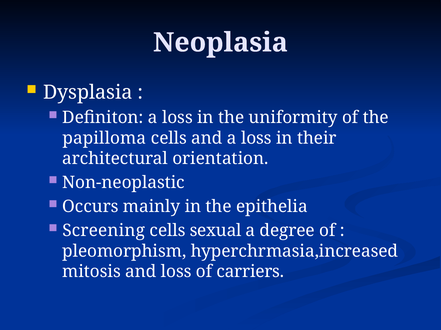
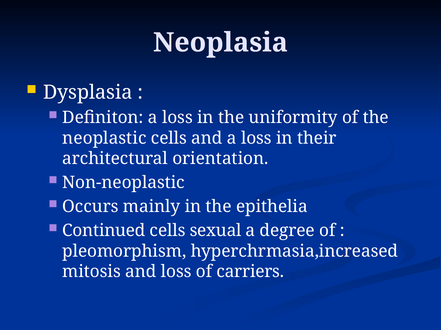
papilloma: papilloma -> neoplastic
Screening: Screening -> Continued
